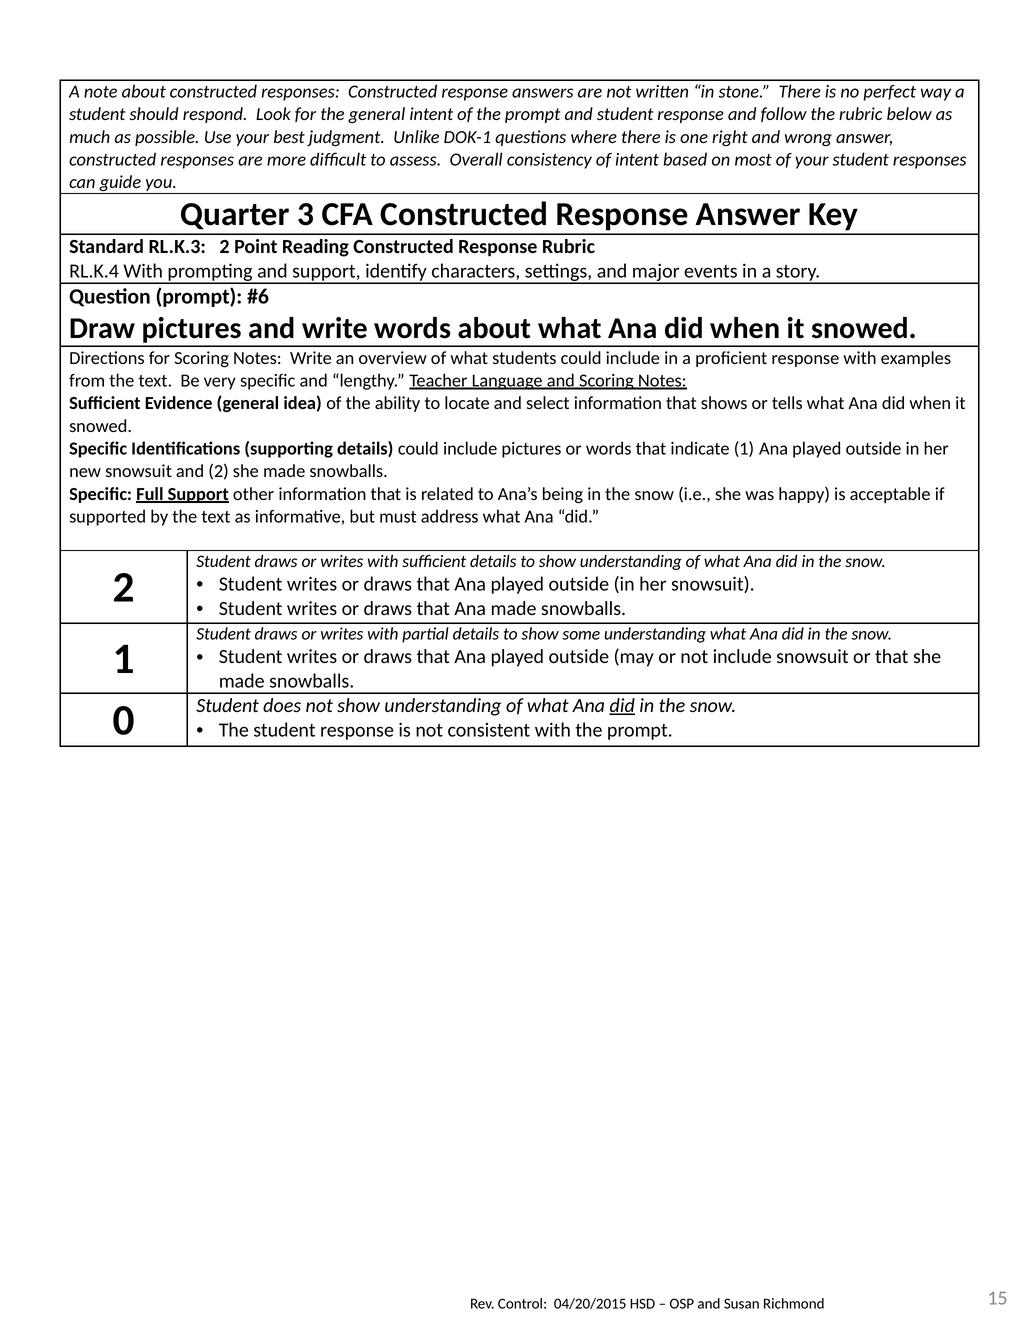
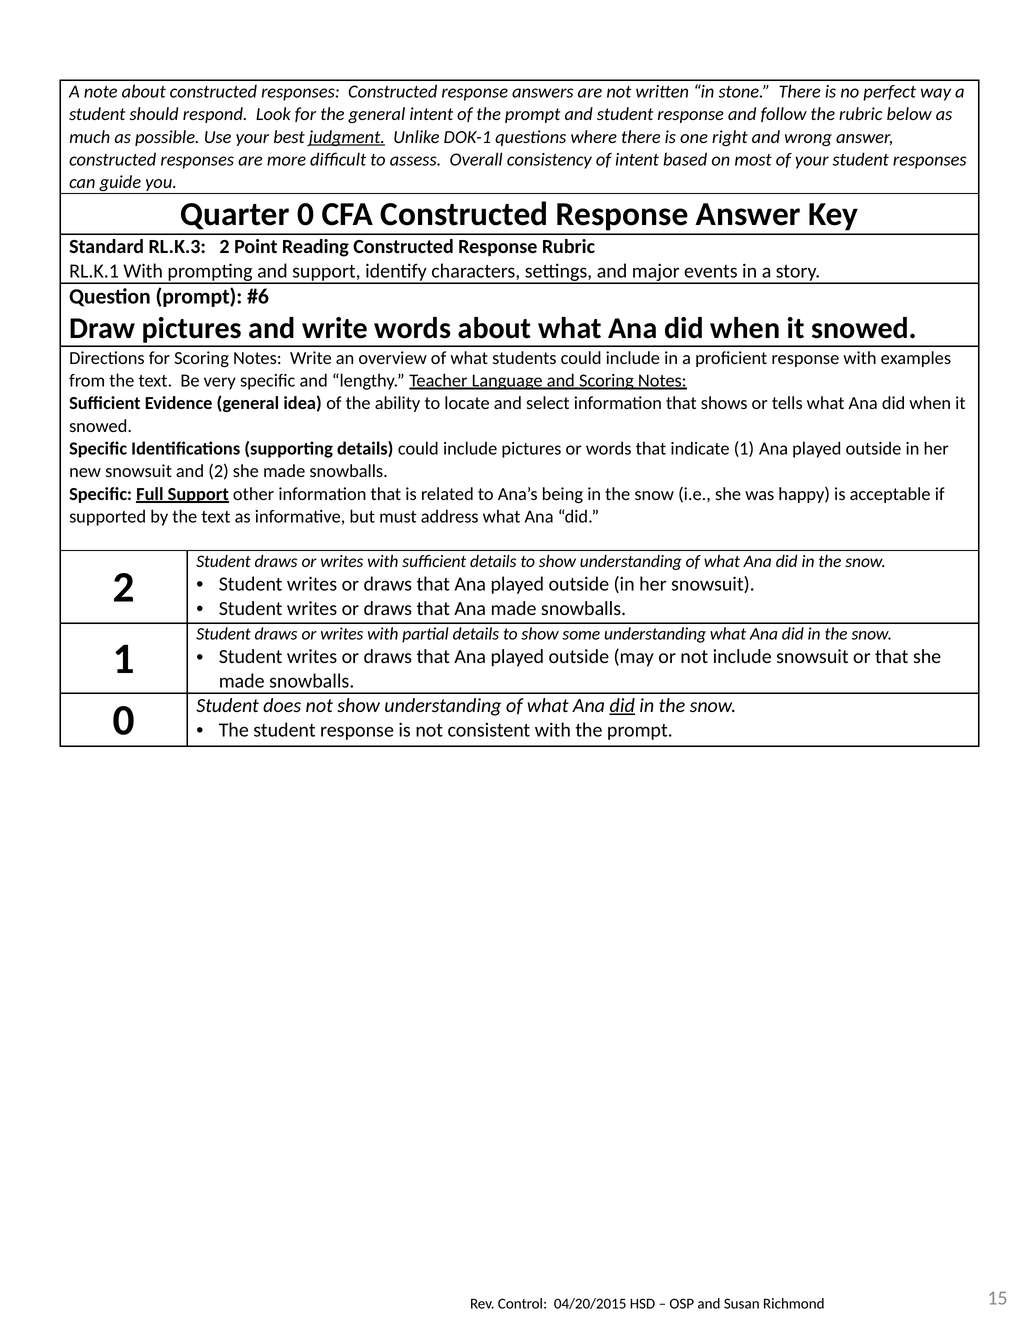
judgment underline: none -> present
Quarter 3: 3 -> 0
RL.K.4: RL.K.4 -> RL.K.1
